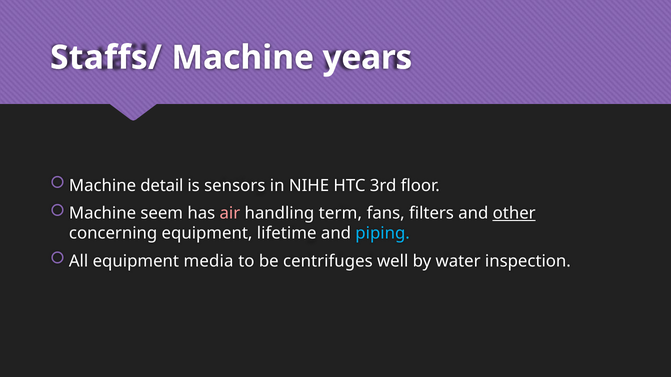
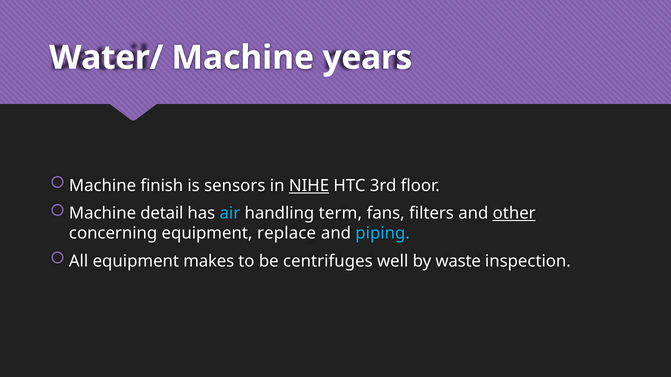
Staffs/: Staffs/ -> Water/
detail: detail -> finish
NIHE underline: none -> present
seem: seem -> detail
air colour: pink -> light blue
lifetime: lifetime -> replace
media: media -> makes
water: water -> waste
